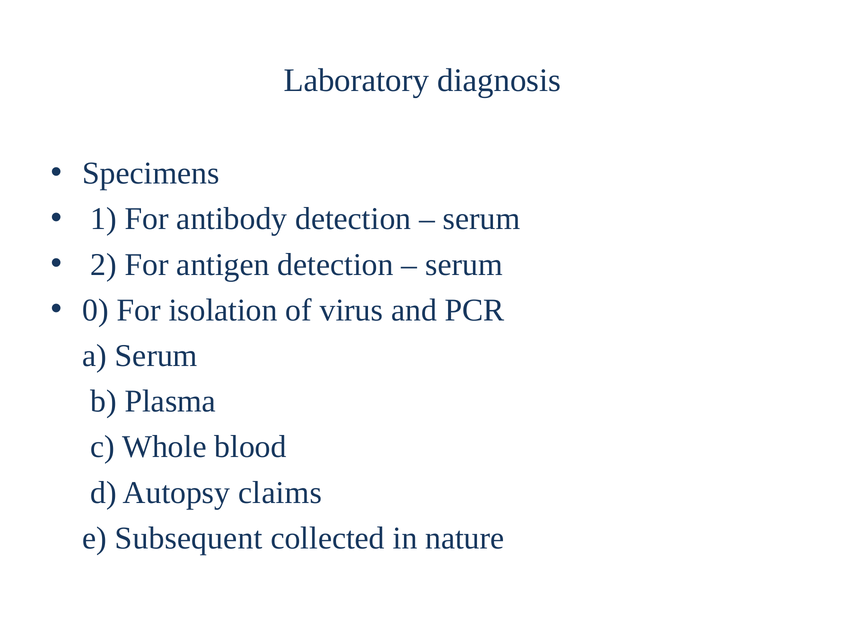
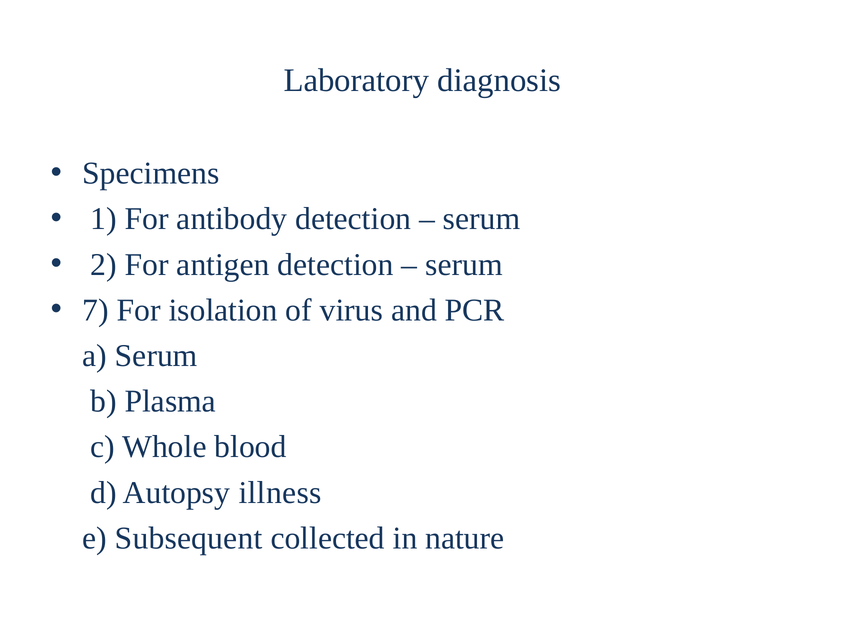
0: 0 -> 7
claims: claims -> illness
